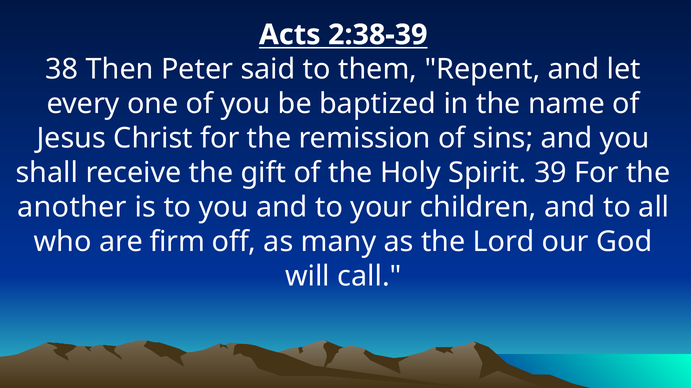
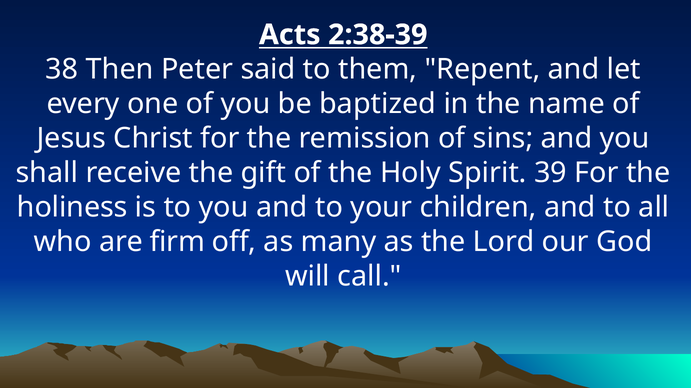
another: another -> holiness
